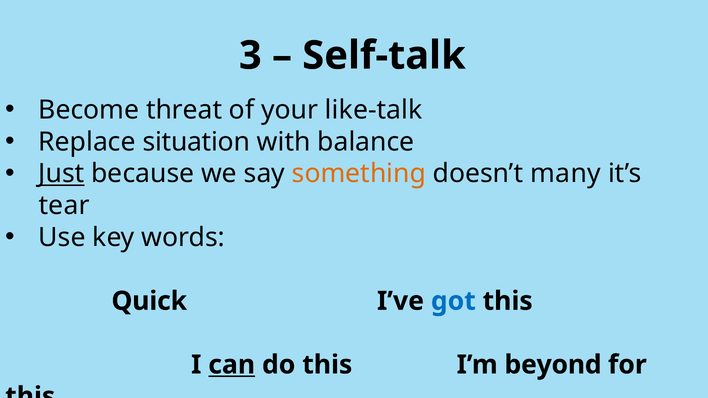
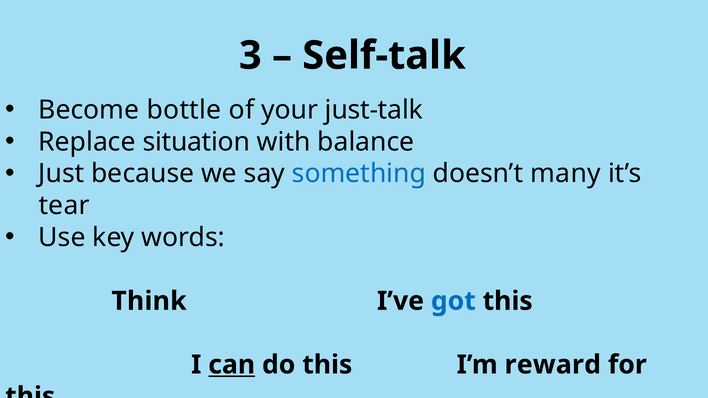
threat: threat -> bottle
like-talk: like-talk -> just-talk
Just underline: present -> none
something colour: orange -> blue
Quick: Quick -> Think
beyond: beyond -> reward
